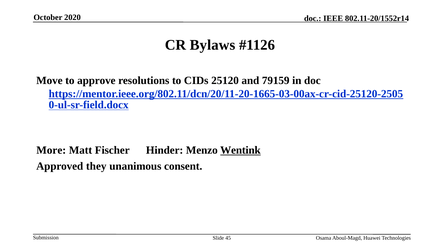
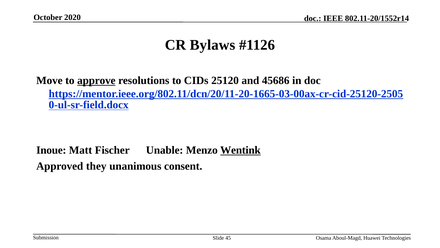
approve underline: none -> present
79159: 79159 -> 45686
More: More -> Inoue
Hinder: Hinder -> Unable
